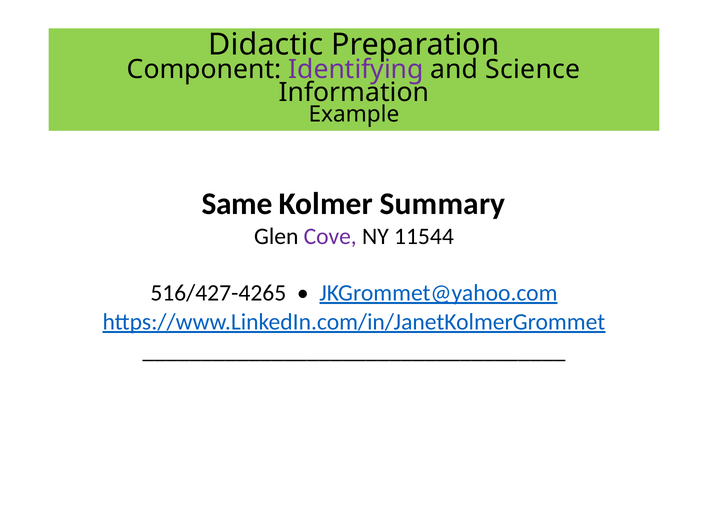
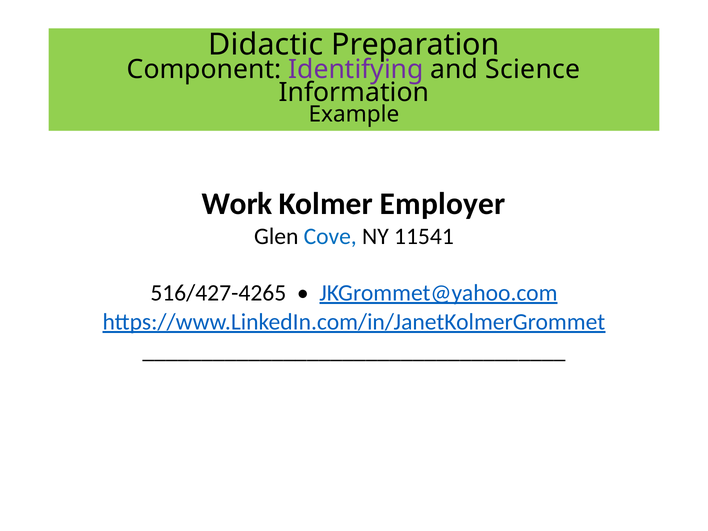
Same: Same -> Work
Summary: Summary -> Employer
Cove colour: purple -> blue
11544: 11544 -> 11541
